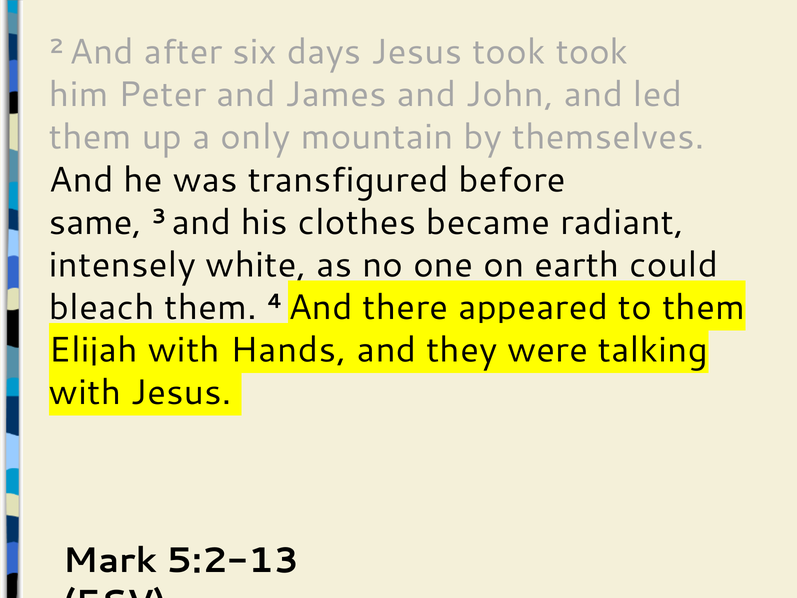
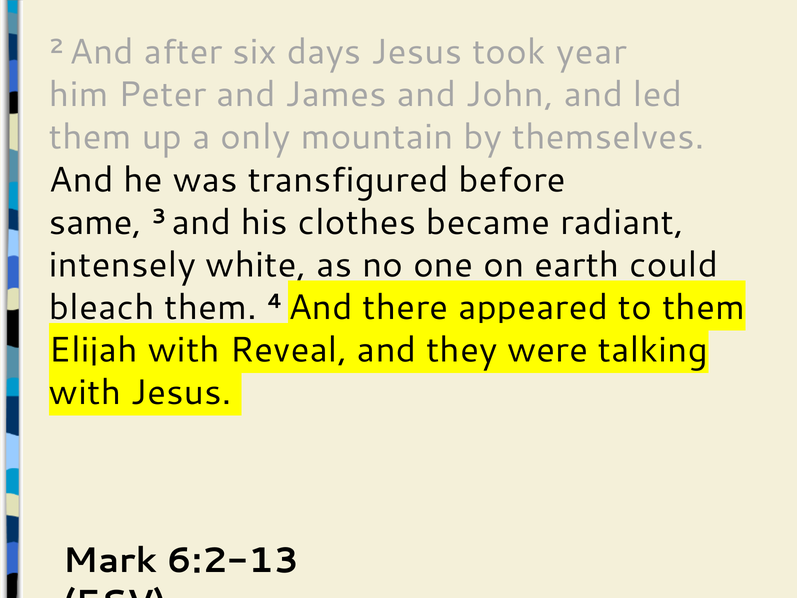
took took: took -> year
Hands: Hands -> Reveal
5:2-13: 5:2-13 -> 6:2-13
